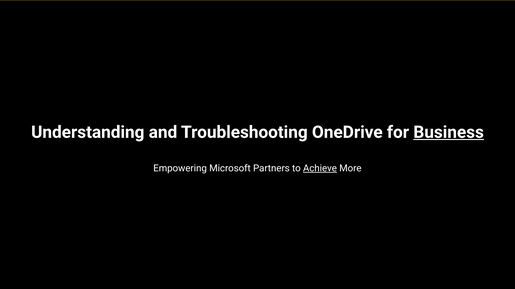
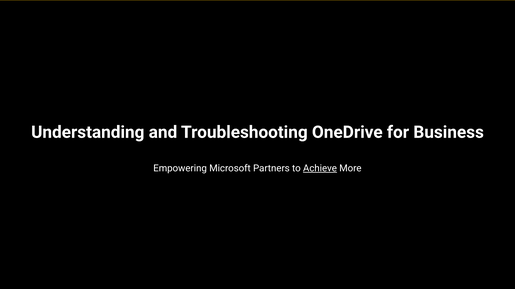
Business underline: present -> none
